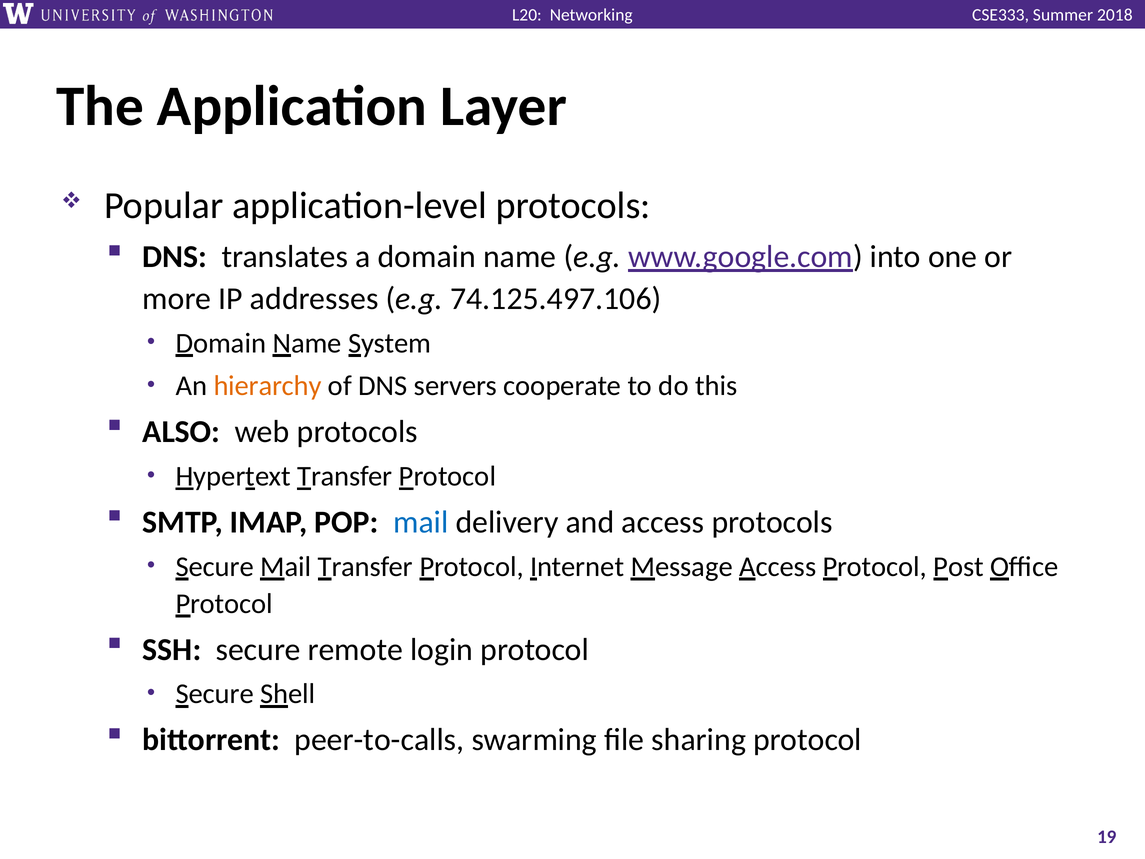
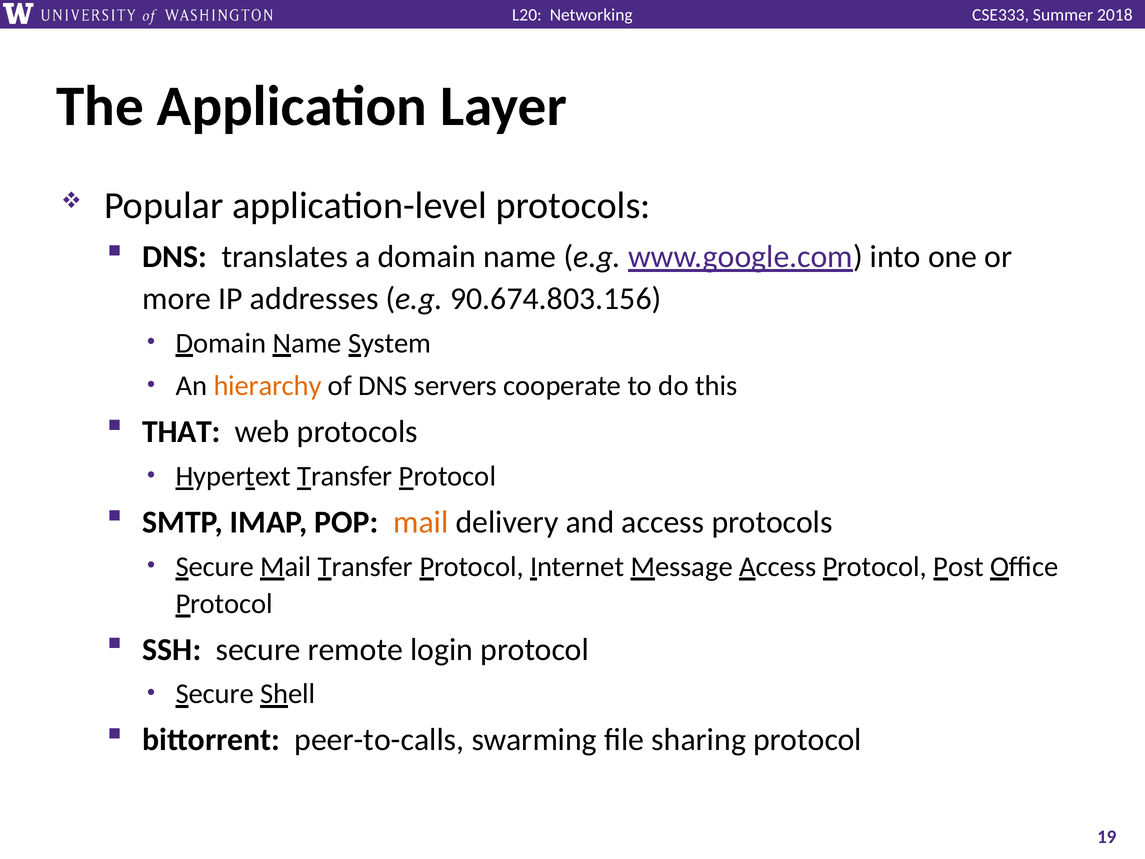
74.125.497.106: 74.125.497.106 -> 90.674.803.156
ALSO: ALSO -> THAT
mail at (421, 522) colour: blue -> orange
